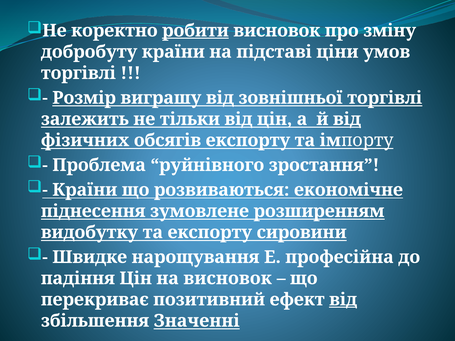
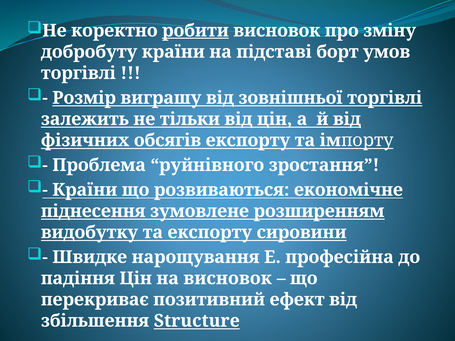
ціни: ціни -> борт
від at (343, 300) underline: present -> none
Значенні: Значенні -> Structure
